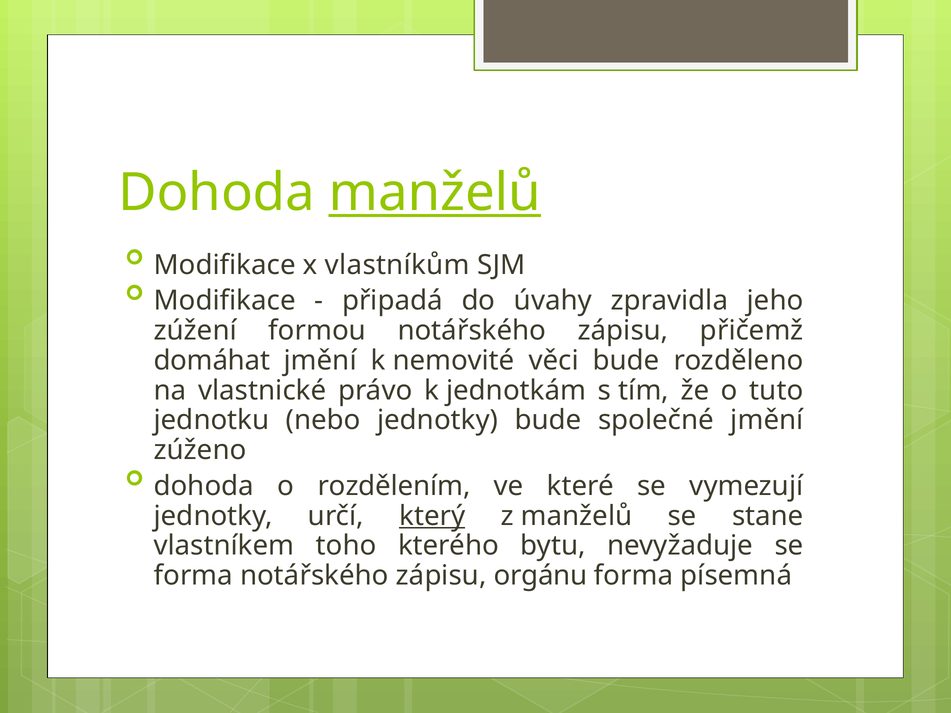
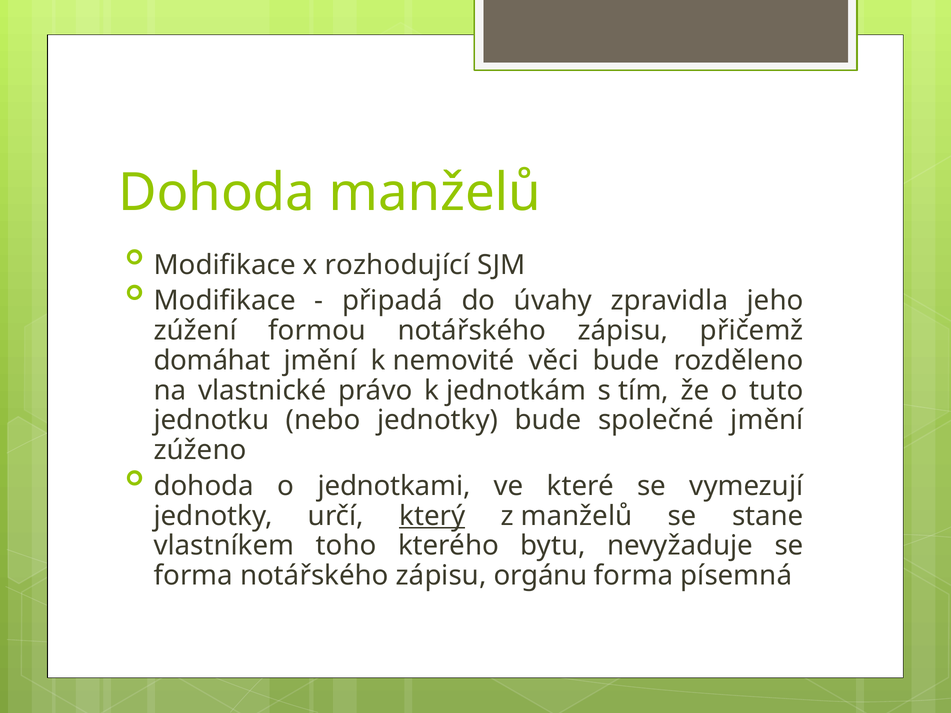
manželů at (435, 193) underline: present -> none
vlastníkům: vlastníkům -> rozhodující
rozdělením: rozdělením -> jednotkami
